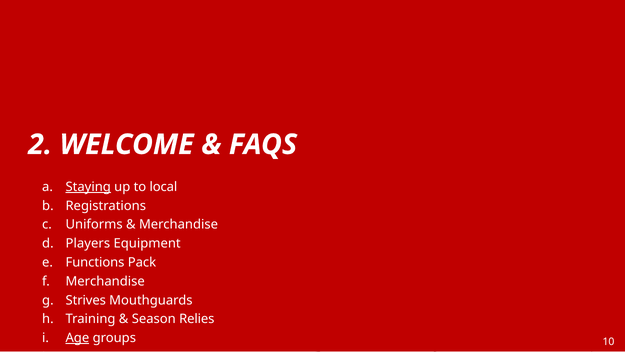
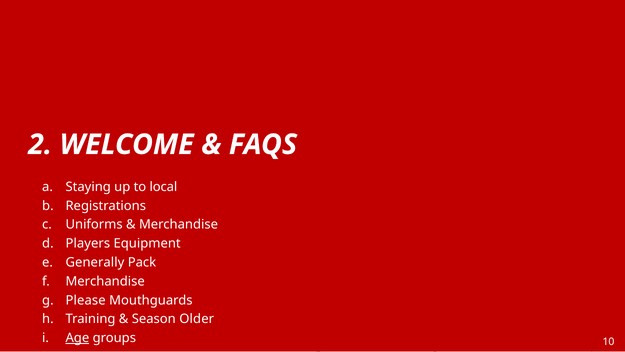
Staying underline: present -> none
Functions at (95, 262): Functions -> Generally
Strives: Strives -> Please
Relies: Relies -> Older
